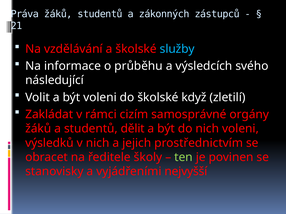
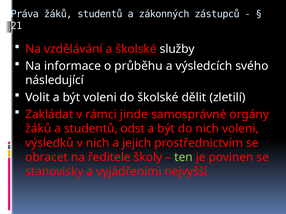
služby colour: light blue -> white
když: když -> dělit
cizím: cizím -> jinde
dělit: dělit -> odst
